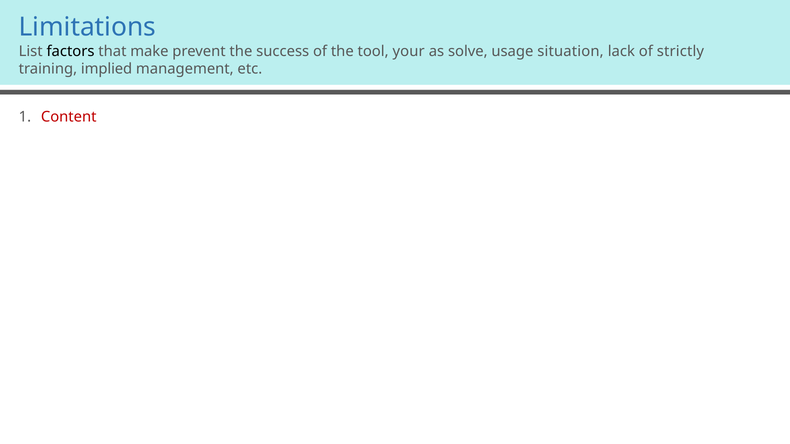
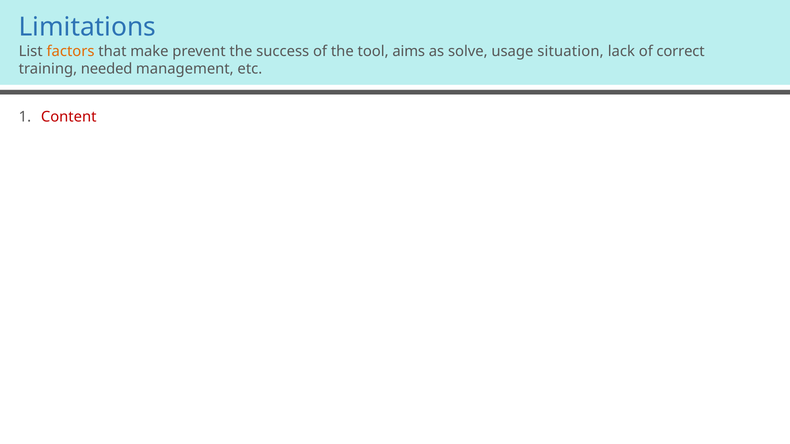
factors colour: black -> orange
your: your -> aims
strictly: strictly -> correct
implied: implied -> needed
